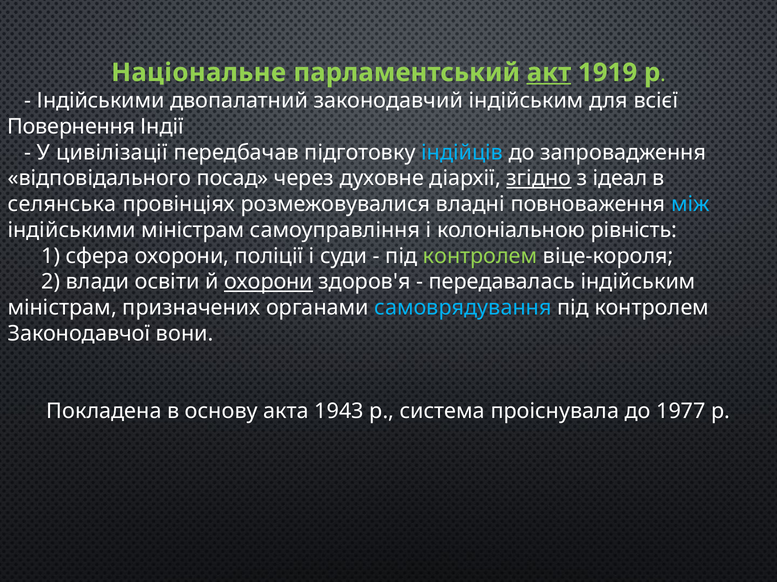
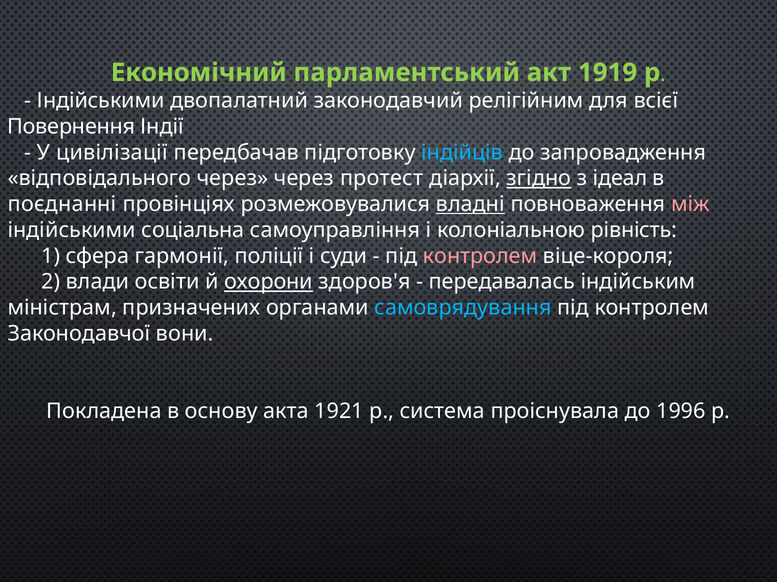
Національне: Національне -> Економічний
акт underline: present -> none
законодавчий індійським: індійським -> релігійним
відповідального посад: посад -> через
духовне: духовне -> протест
селянська: селянська -> поєднанні
владні underline: none -> present
між colour: light blue -> pink
індійськими міністрам: міністрам -> соціальна
сфера охорони: охорони -> гармонії
контролем at (480, 256) colour: light green -> pink
1943: 1943 -> 1921
1977: 1977 -> 1996
